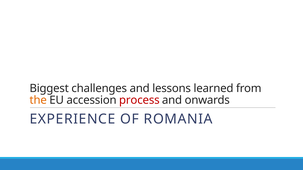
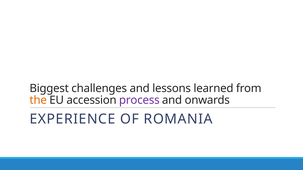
process colour: red -> purple
